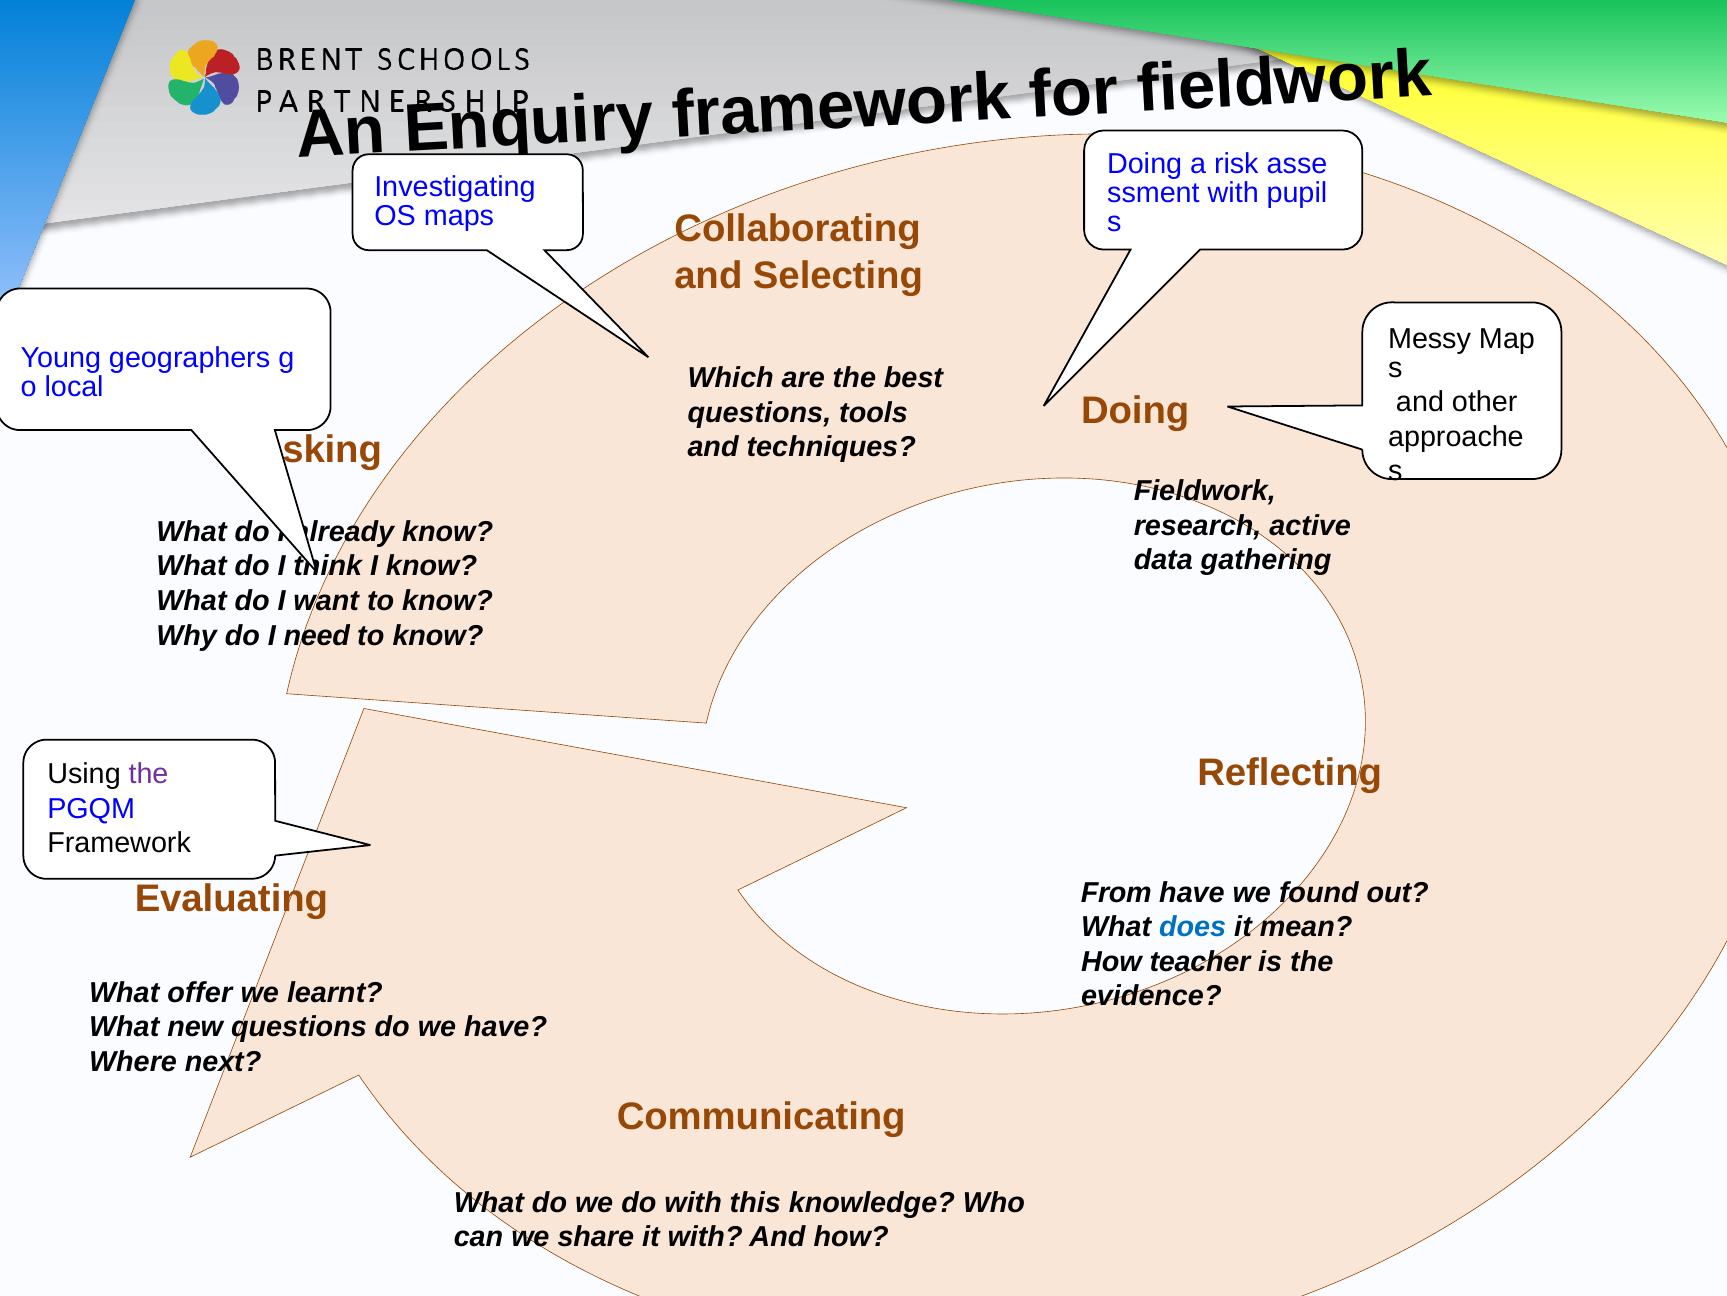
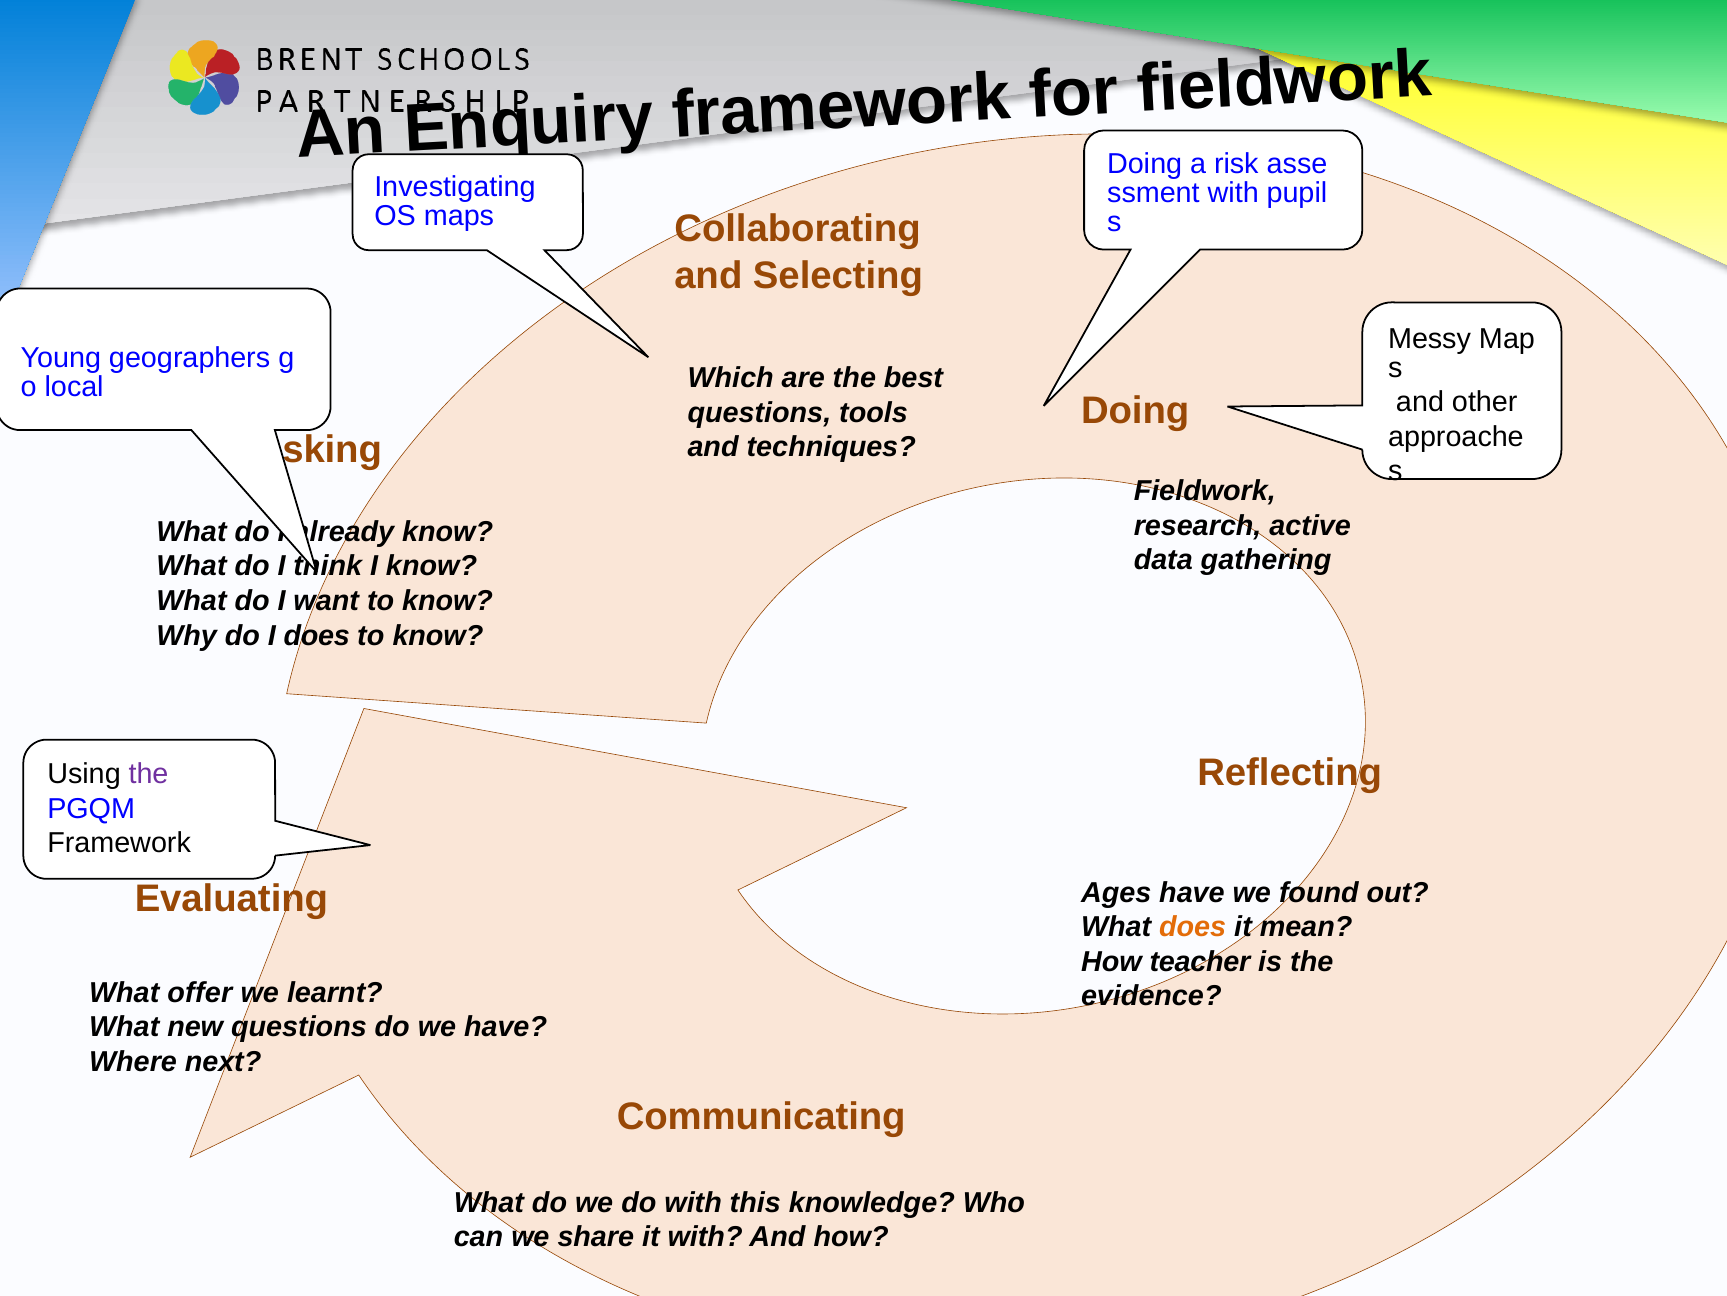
I need: need -> does
From: From -> Ages
does at (1193, 927) colour: blue -> orange
